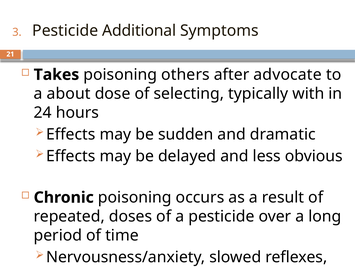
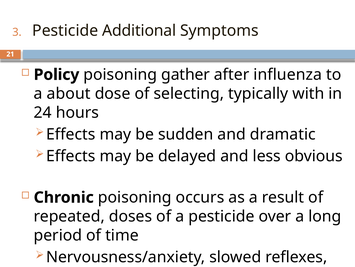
Takes: Takes -> Policy
others: others -> gather
advocate: advocate -> influenza
